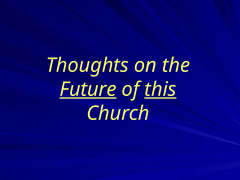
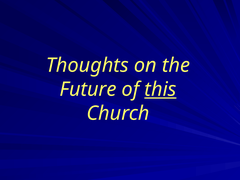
Future underline: present -> none
